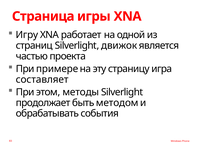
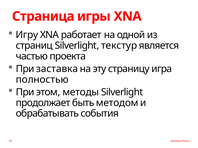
движок: движок -> текстур
примере: примере -> заставка
составляет: составляет -> полностью
